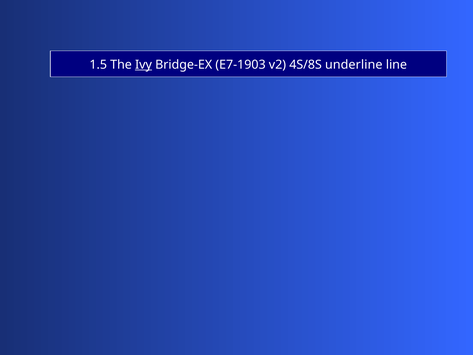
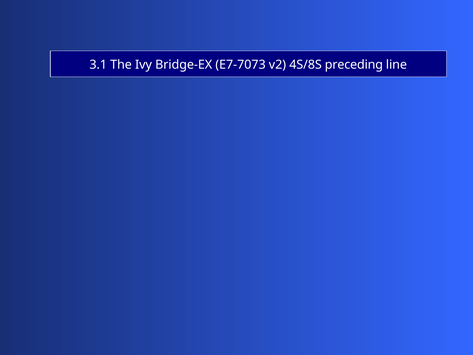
1.5: 1.5 -> 3.1
Ivy underline: present -> none
E7-1903: E7-1903 -> E7-7073
underline: underline -> preceding
